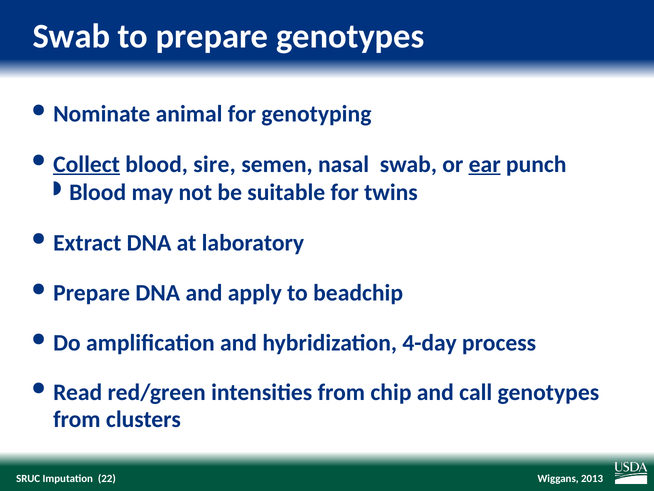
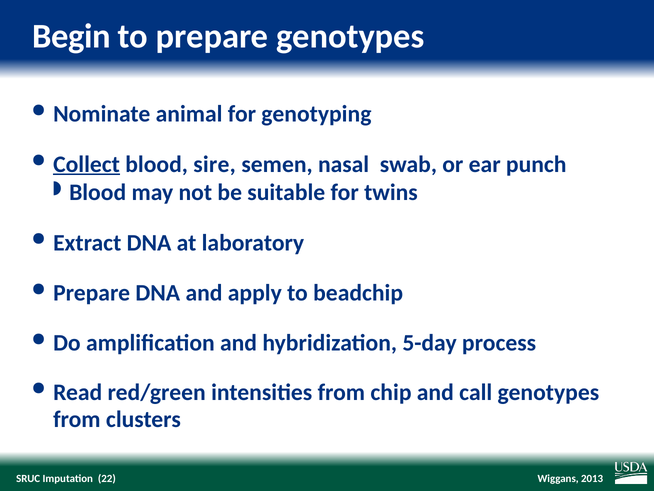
Swab at (71, 36): Swab -> Begin
ear underline: present -> none
4-day: 4-day -> 5-day
